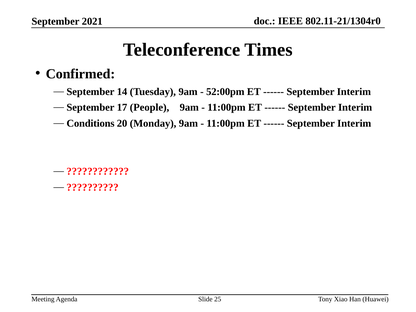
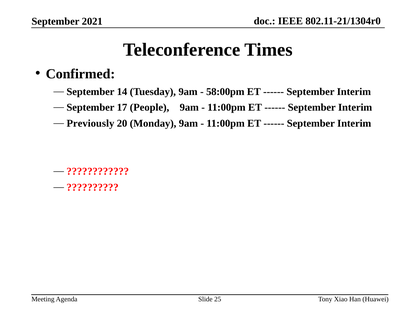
52:00pm: 52:00pm -> 58:00pm
Conditions: Conditions -> Previously
